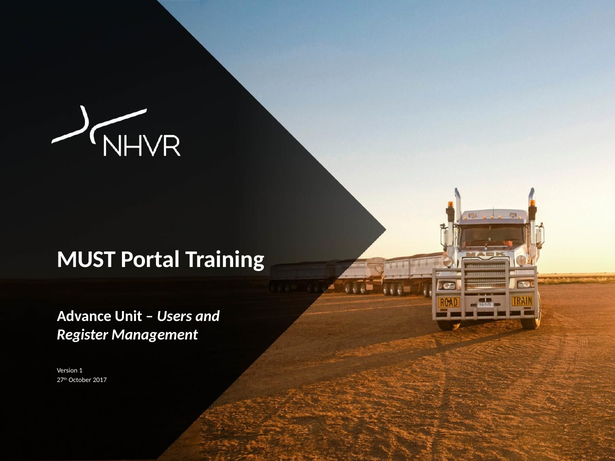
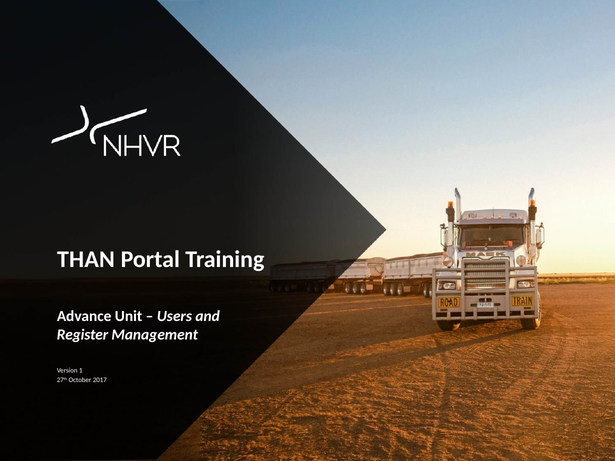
MUST: MUST -> THAN
